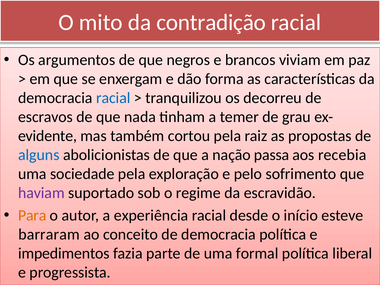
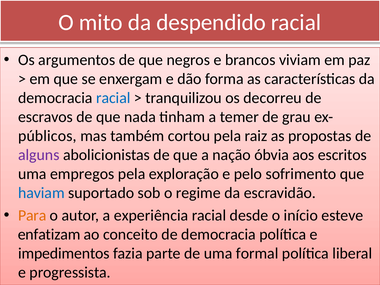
contradição: contradição -> despendido
evidente: evidente -> públicos
alguns colour: blue -> purple
passa: passa -> óbvia
recebia: recebia -> escritos
sociedade: sociedade -> empregos
haviam colour: purple -> blue
barraram: barraram -> enfatizam
